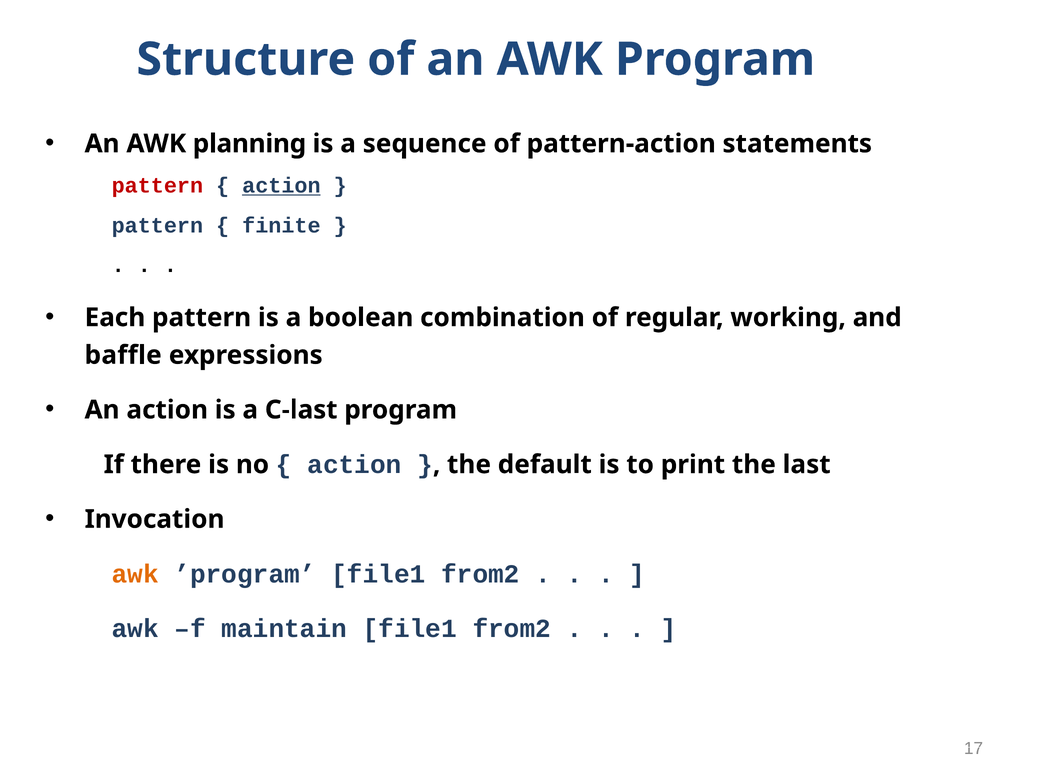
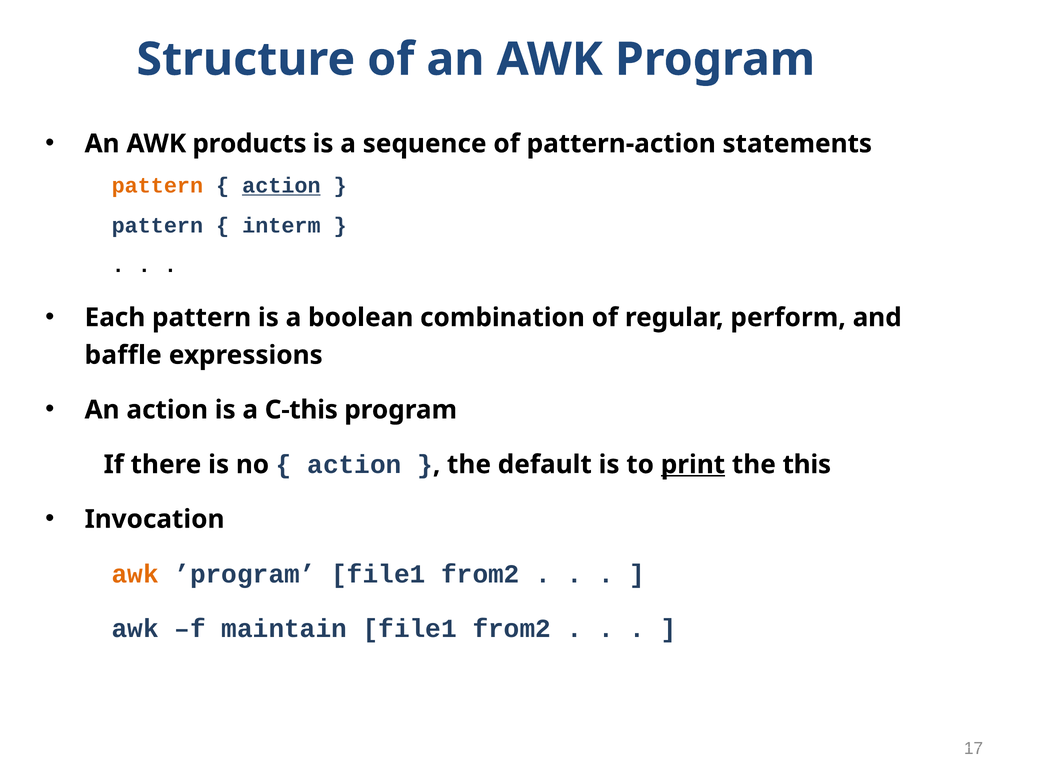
planning: planning -> products
pattern at (157, 186) colour: red -> orange
finite: finite -> interm
working: working -> perform
C-last: C-last -> C-this
print underline: none -> present
last: last -> this
